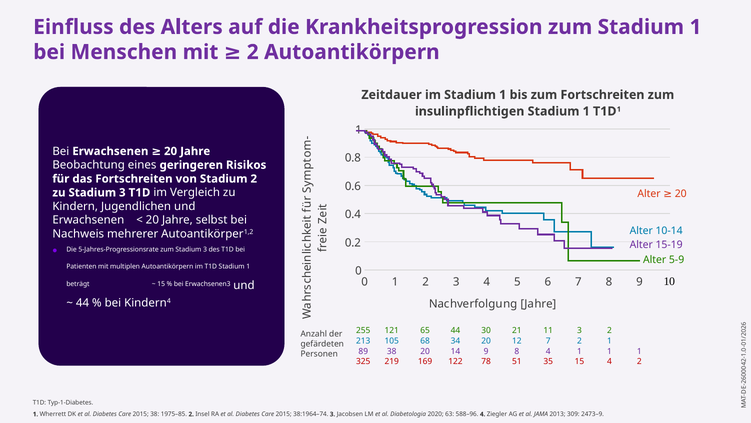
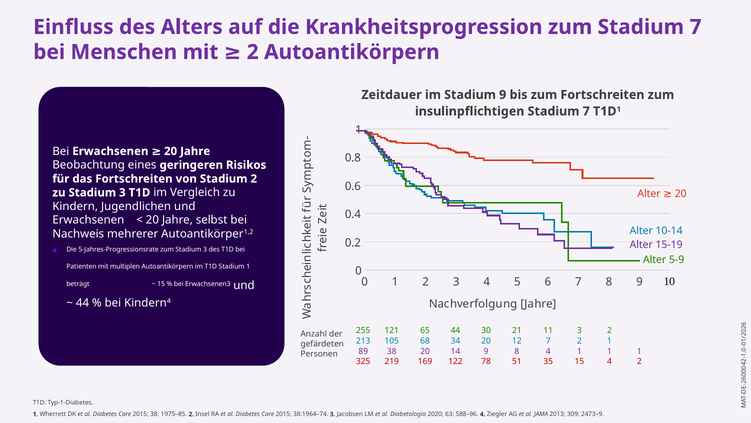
zum Stadium 1: 1 -> 7
im Stadium 1: 1 -> 9
insulinpflichtigen Stadium 1: 1 -> 7
